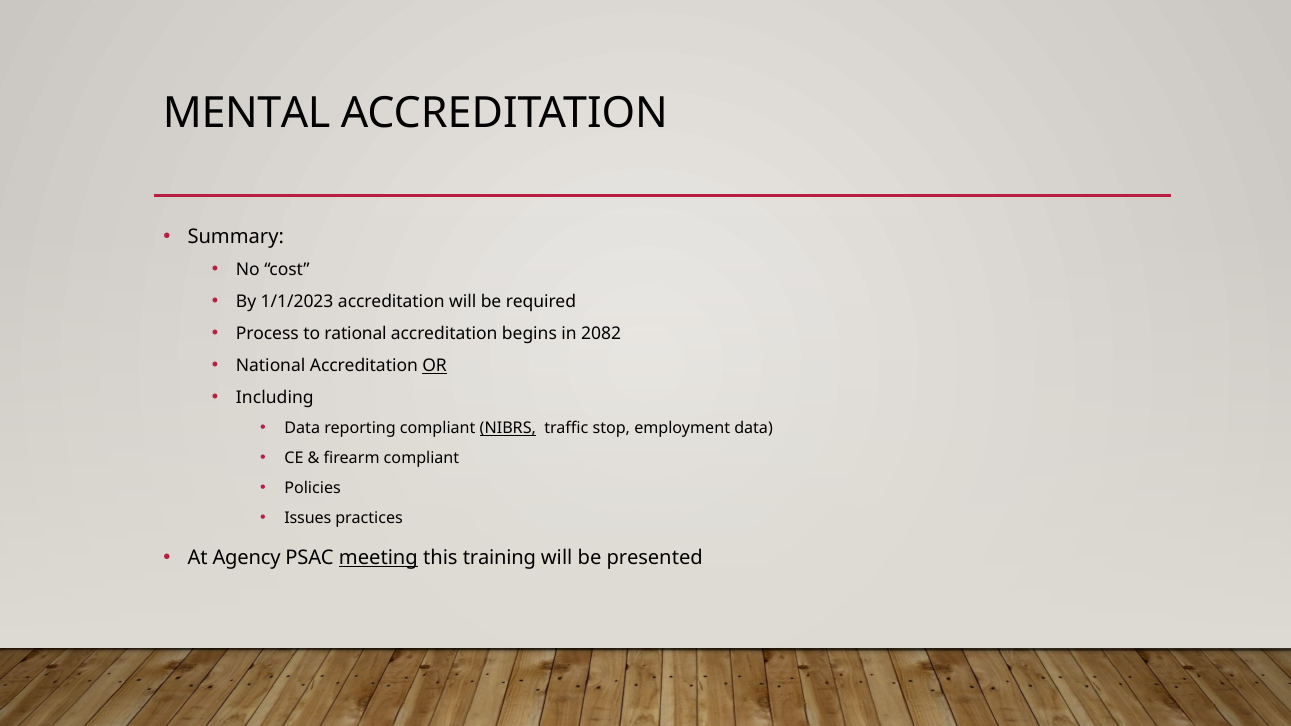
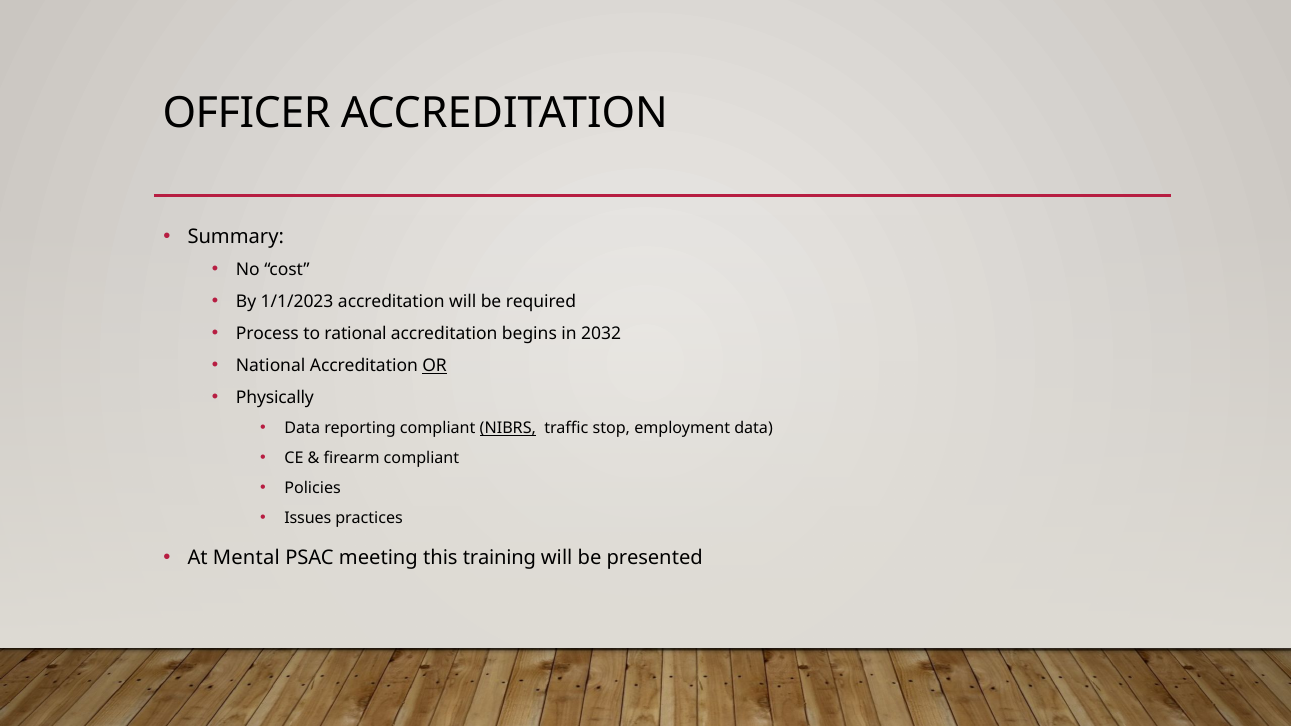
MENTAL: MENTAL -> OFFICER
2082: 2082 -> 2032
Including: Including -> Physically
Agency: Agency -> Mental
meeting underline: present -> none
